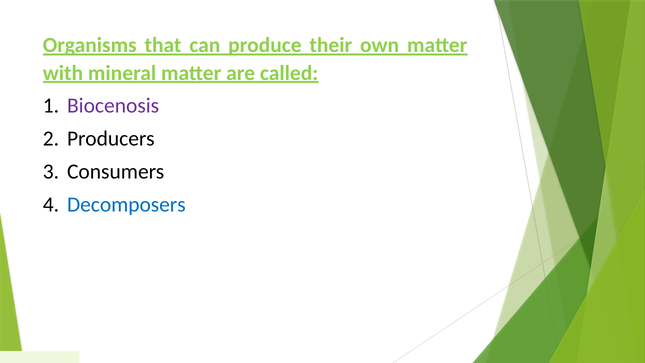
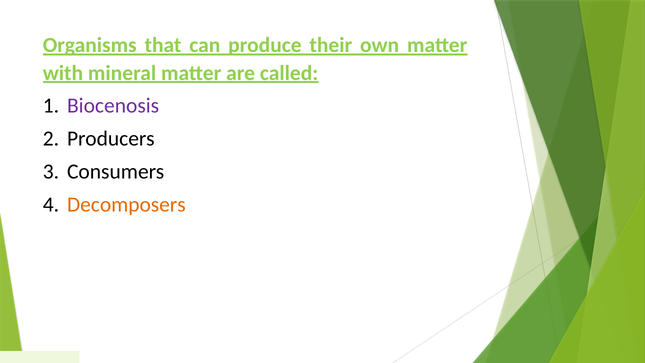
Decomposers colour: blue -> orange
